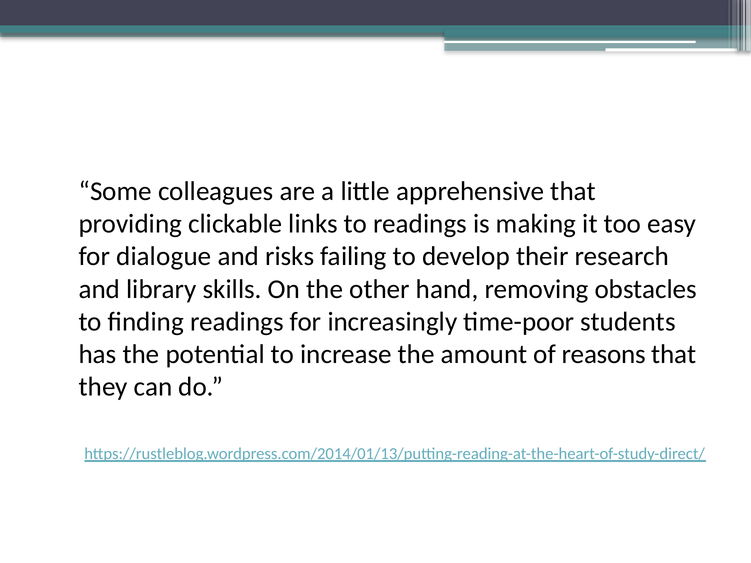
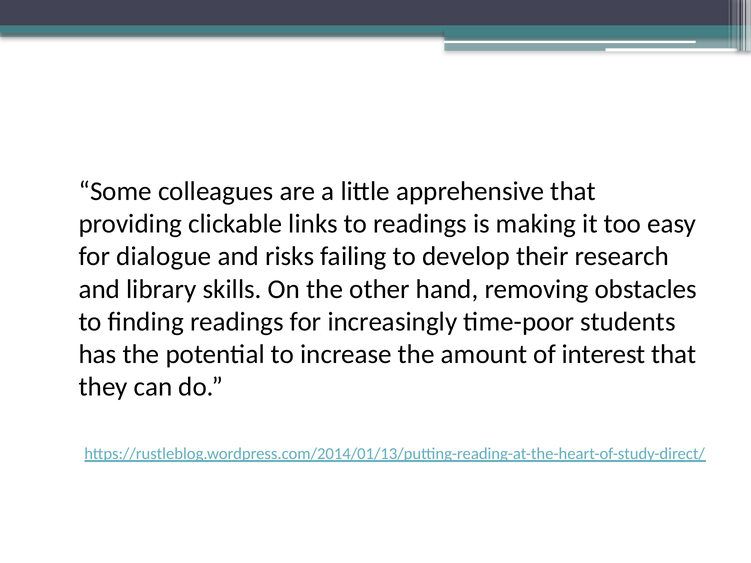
reasons: reasons -> interest
